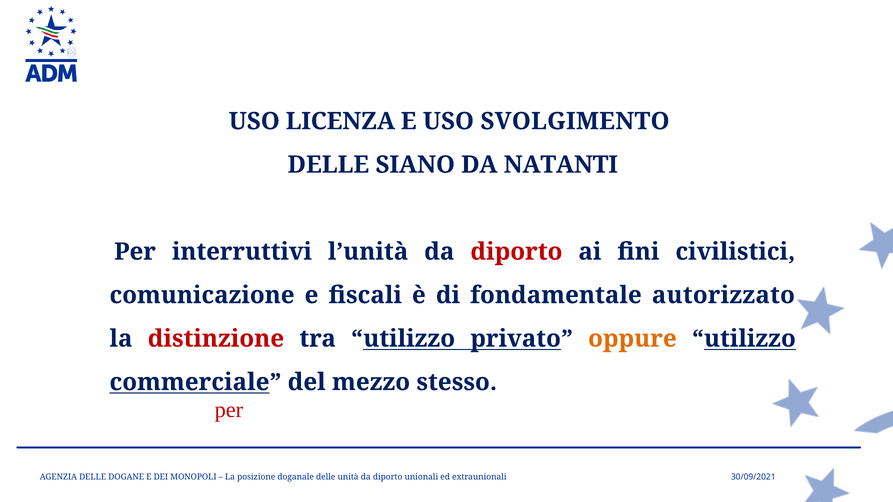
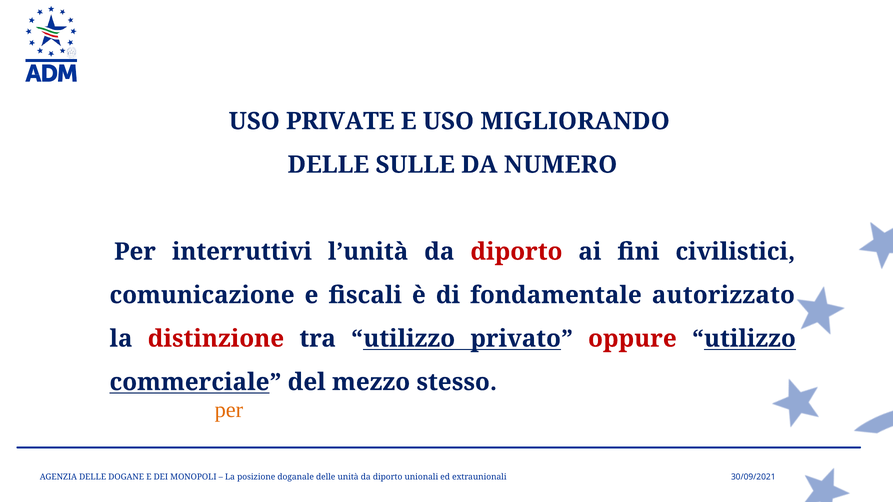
LICENZA: LICENZA -> PRIVATE
SVOLGIMENTO: SVOLGIMENTO -> MIGLIORANDO
SIANO: SIANO -> SULLE
NATANTI: NATANTI -> NUMERO
oppure colour: orange -> red
per at (229, 410) colour: red -> orange
